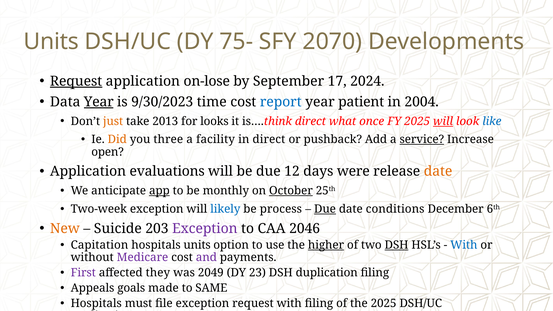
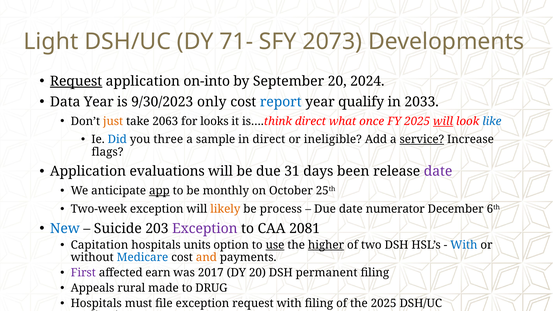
Units at (51, 42): Units -> Light
75-: 75- -> 71-
2070: 2070 -> 2073
on-lose: on-lose -> on-into
September 17: 17 -> 20
Year at (99, 102) underline: present -> none
time: time -> only
patient: patient -> qualify
2004: 2004 -> 2033
2013: 2013 -> 2063
Did colour: orange -> blue
facility: facility -> sample
pushback: pushback -> ineligible
open: open -> flags
12: 12 -> 31
were: were -> been
date at (438, 171) colour: orange -> purple
October underline: present -> none
likely colour: blue -> orange
Due at (325, 209) underline: present -> none
conditions: conditions -> numerator
New colour: orange -> blue
2046: 2046 -> 2081
use underline: none -> present
DSH at (397, 245) underline: present -> none
Medicare colour: purple -> blue
and colour: purple -> orange
they: they -> earn
2049: 2049 -> 2017
DY 23: 23 -> 20
duplication: duplication -> permanent
goals: goals -> rural
SAME: SAME -> DRUG
